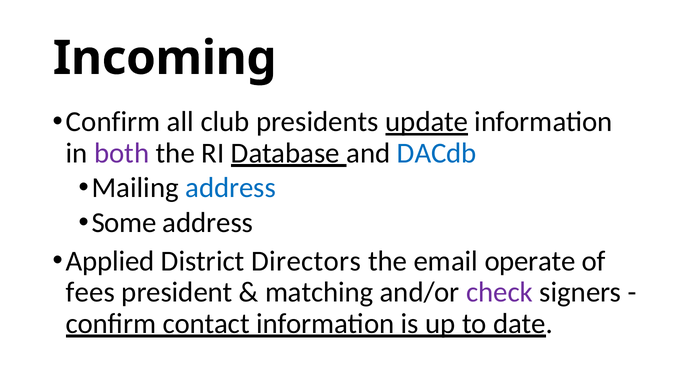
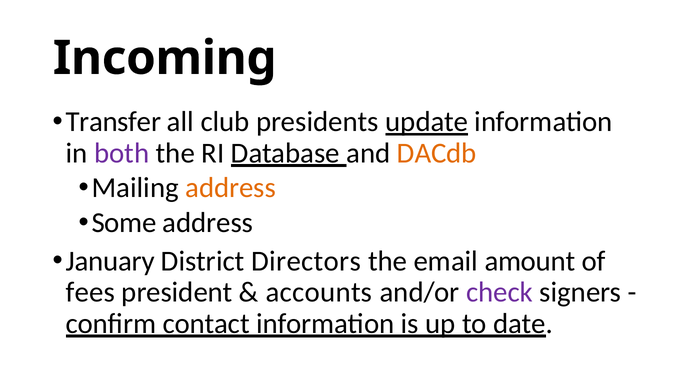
Confirm at (113, 122): Confirm -> Transfer
DACdb colour: blue -> orange
address at (231, 188) colour: blue -> orange
Applied: Applied -> January
operate: operate -> amount
matching: matching -> accounts
